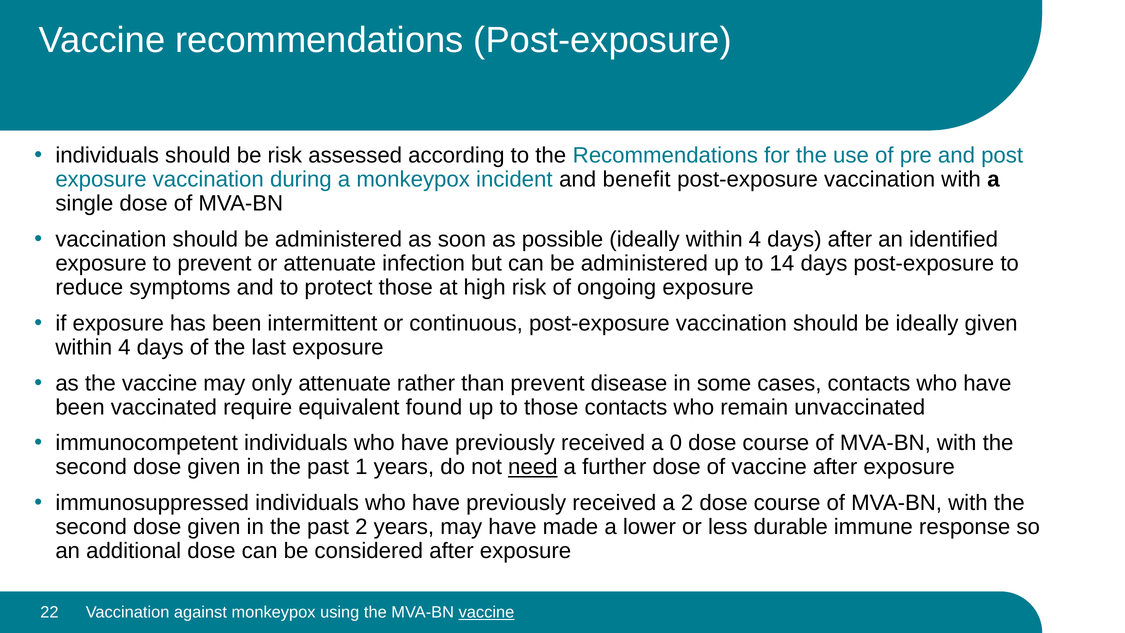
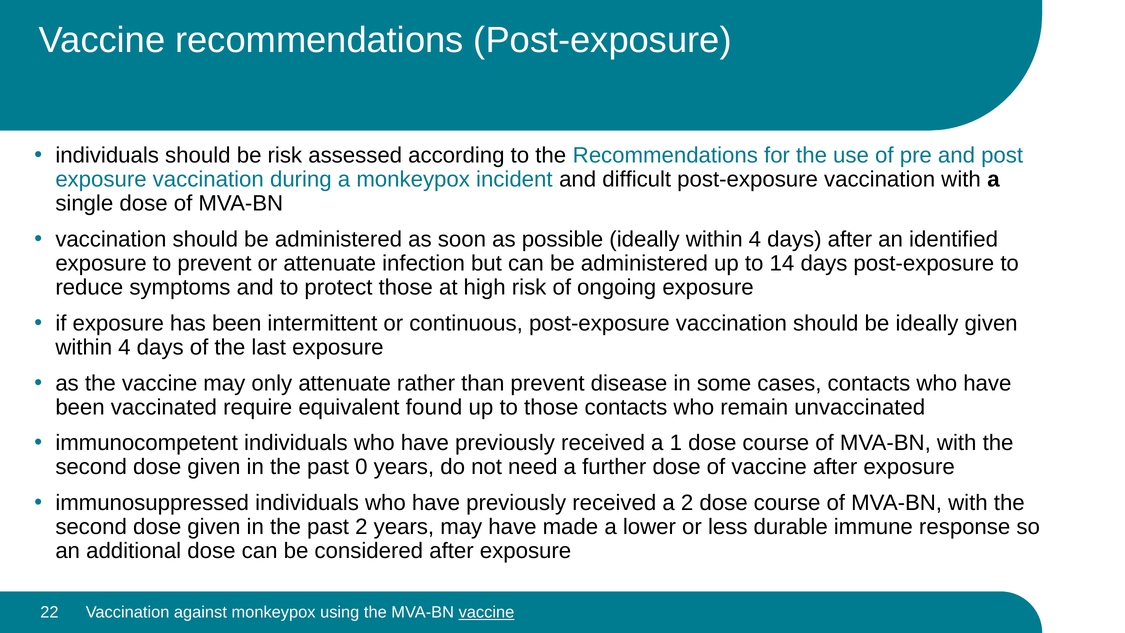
benefit: benefit -> difficult
0: 0 -> 1
1: 1 -> 0
need underline: present -> none
